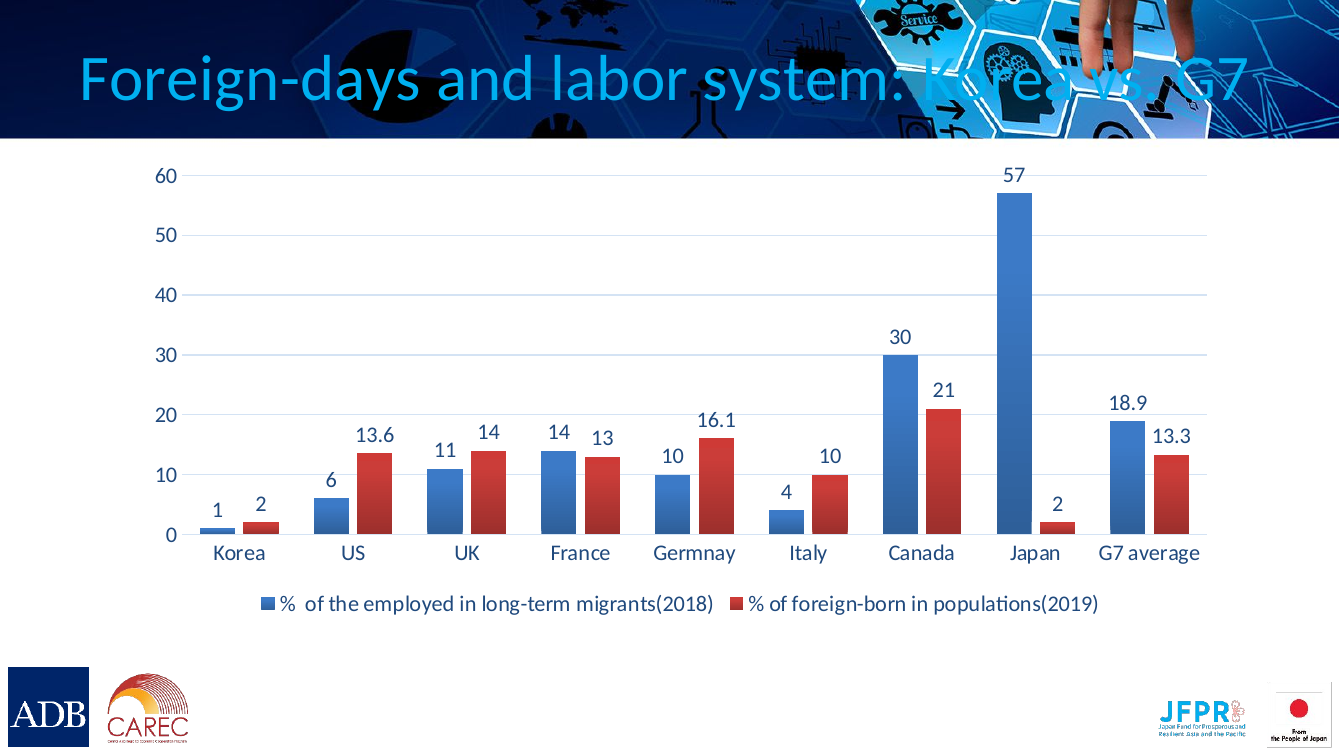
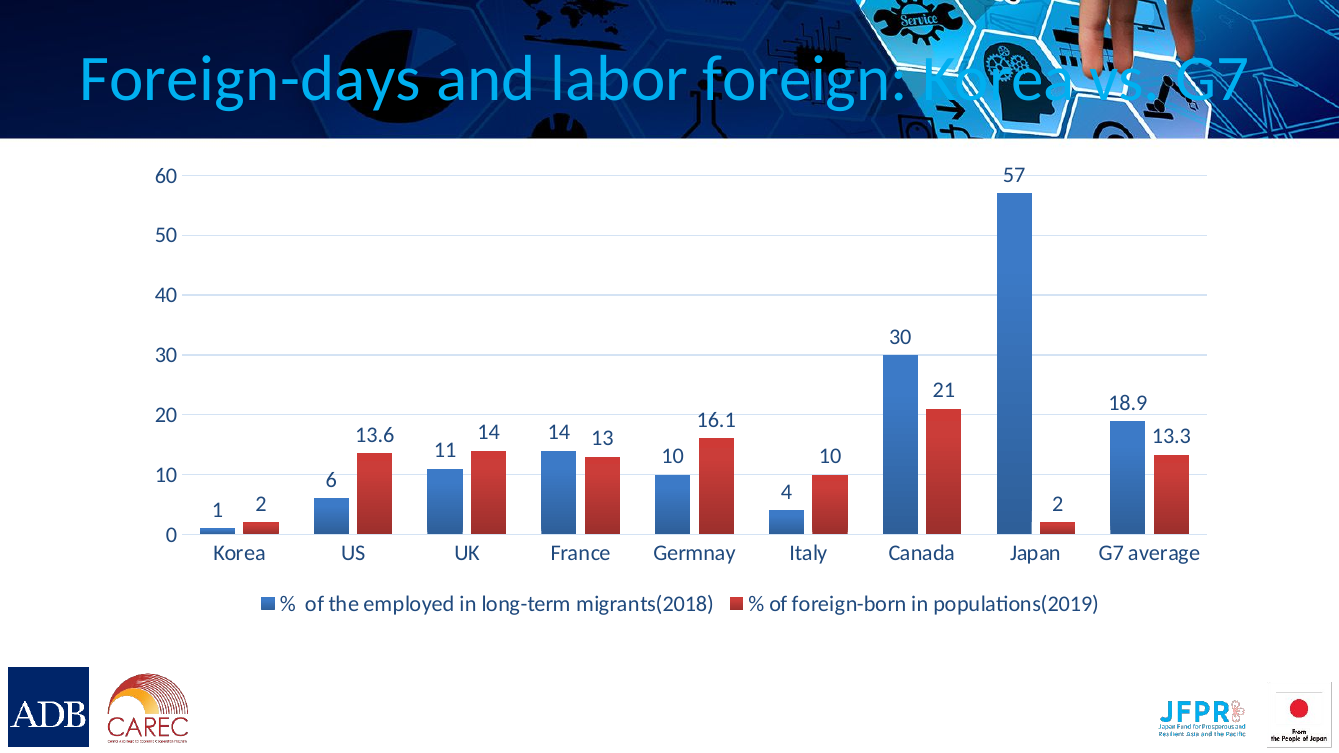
system: system -> foreign
